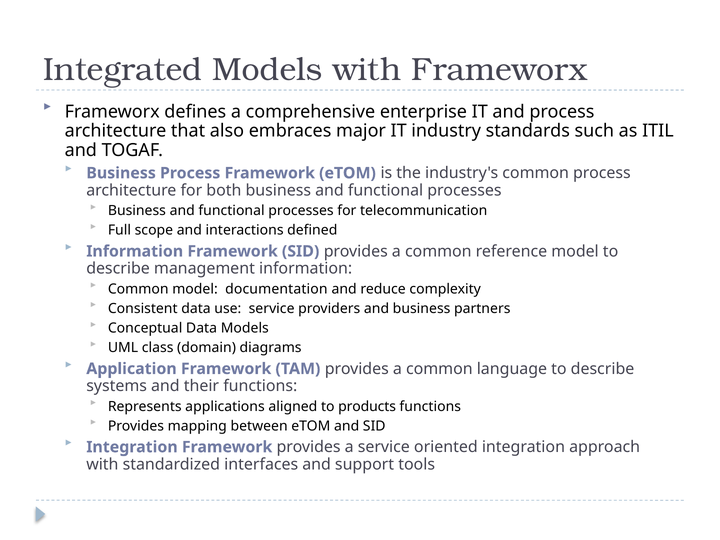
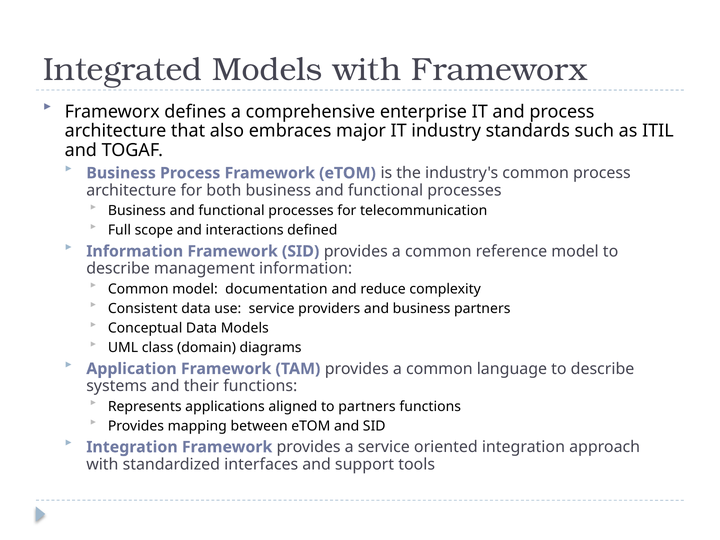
to products: products -> partners
